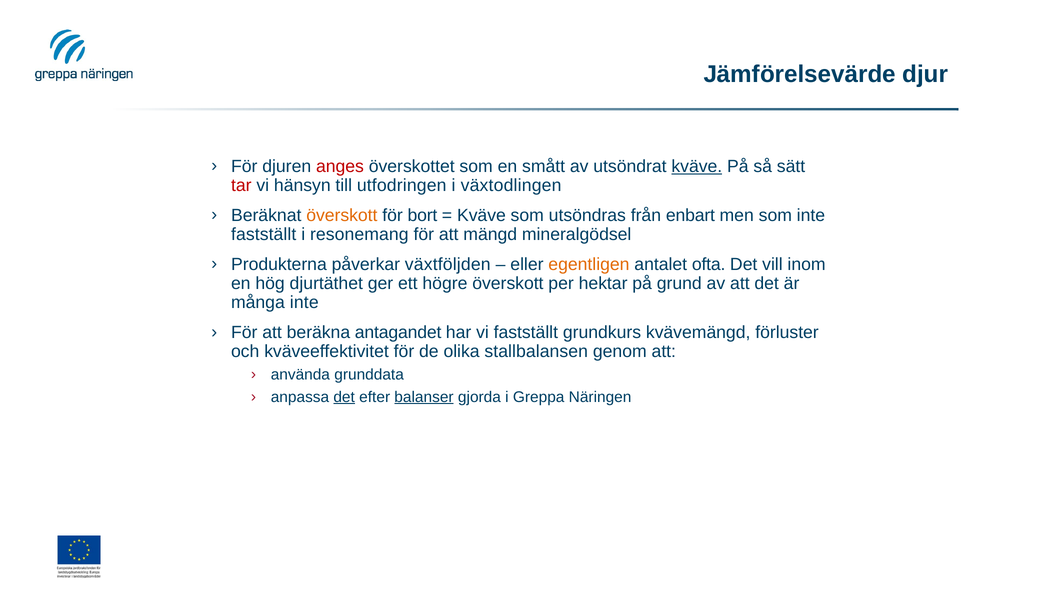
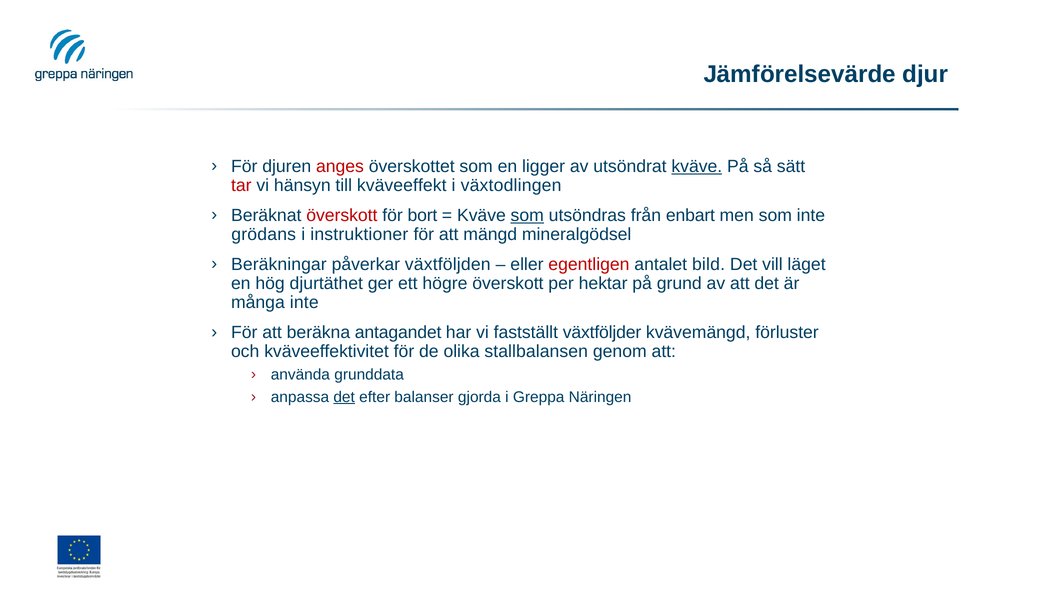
smått: smått -> ligger
utfodringen: utfodringen -> kväveeffekt
överskott at (342, 215) colour: orange -> red
som at (527, 215) underline: none -> present
fastställt at (264, 234): fastställt -> grödans
resonemang: resonemang -> instruktioner
Produkterna: Produkterna -> Beräkningar
egentligen colour: orange -> red
ofta: ofta -> bild
inom: inom -> läget
grundkurs: grundkurs -> växtföljder
balanser underline: present -> none
